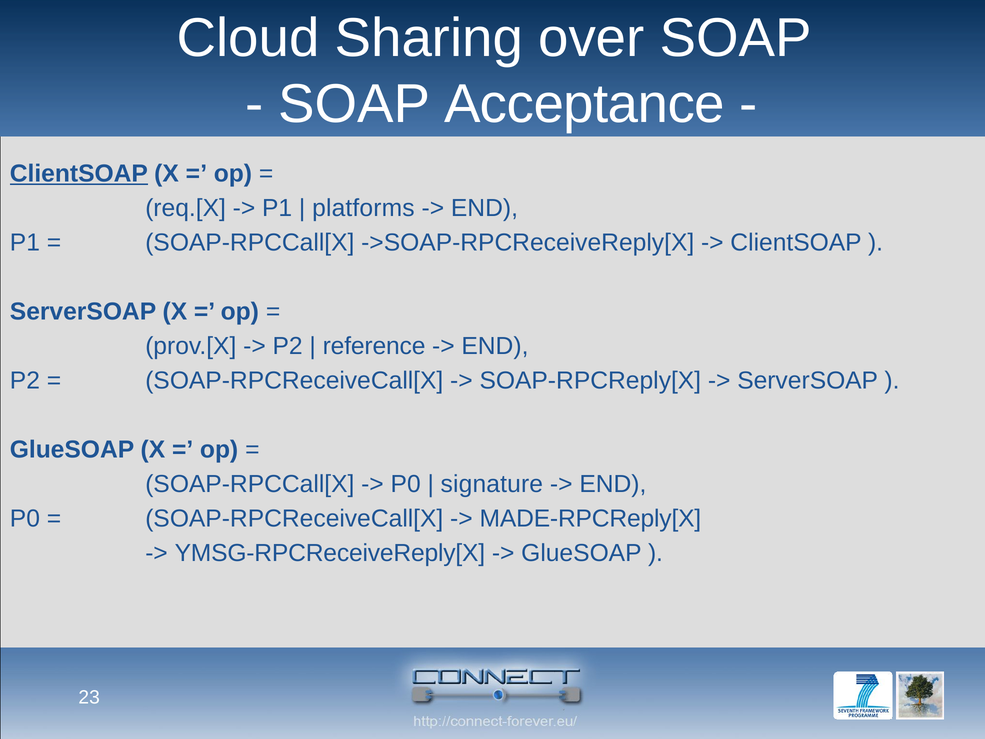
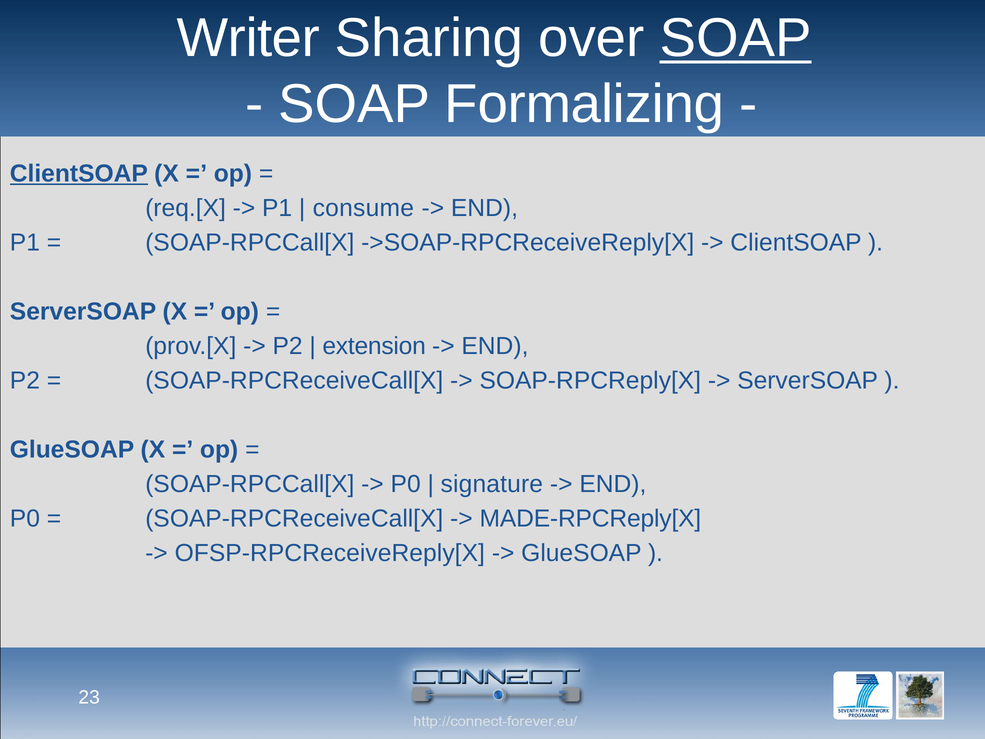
Cloud: Cloud -> Writer
SOAP at (736, 38) underline: none -> present
Acceptance: Acceptance -> Formalizing
platforms: platforms -> consume
reference: reference -> extension
YMSG-RPCReceiveReply[X: YMSG-RPCReceiveReply[X -> OFSP-RPCReceiveReply[X
